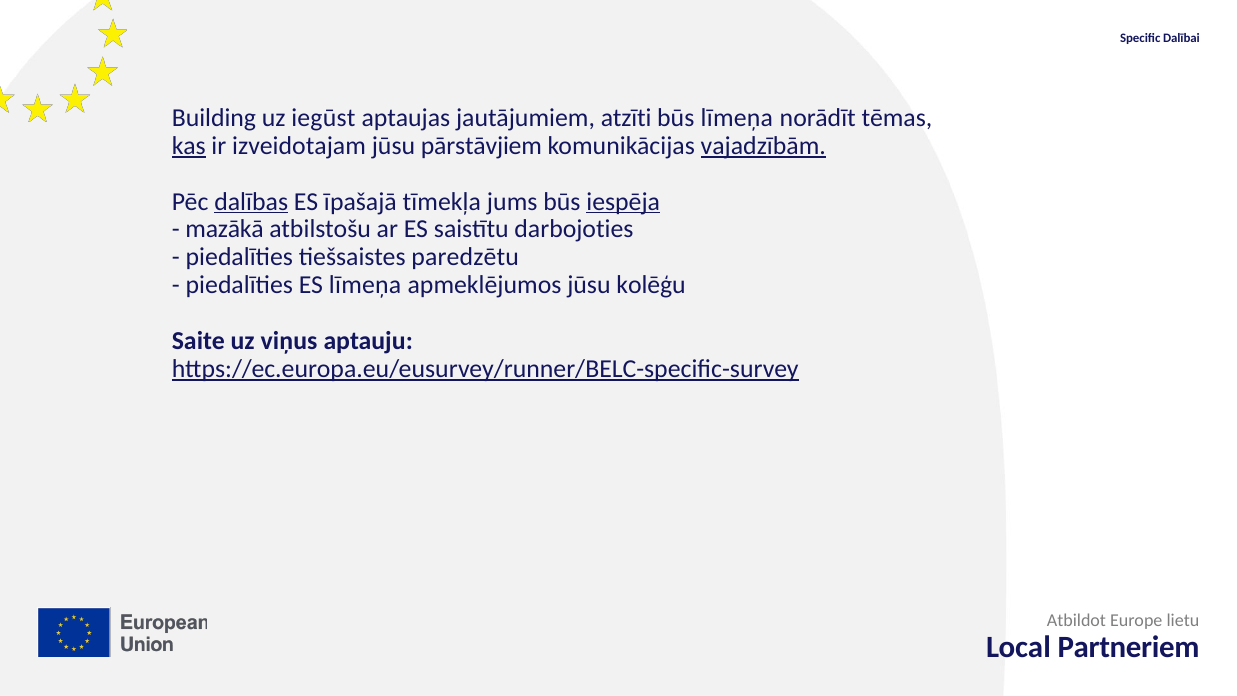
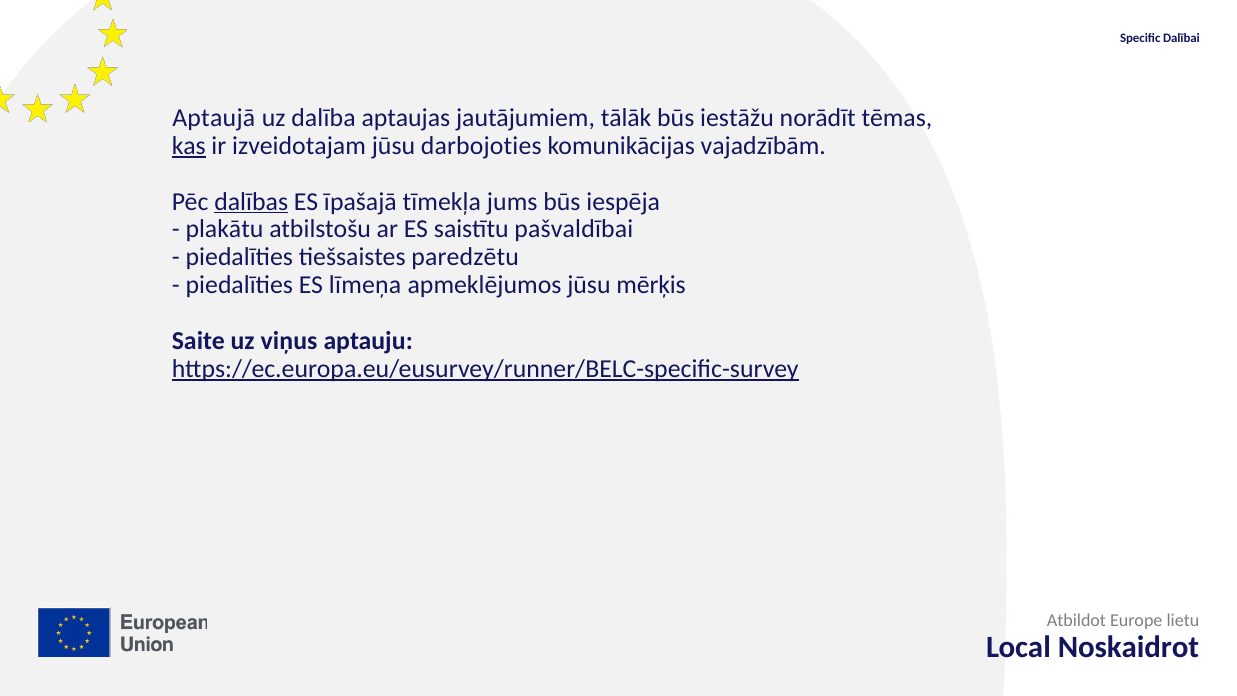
Building: Building -> Aptaujā
iegūst: iegūst -> dalība
atzīti: atzīti -> tālāk
būs līmeņa: līmeņa -> iestāžu
pārstāvjiem: pārstāvjiem -> darbojoties
vajadzībām underline: present -> none
iespēja underline: present -> none
mazākā: mazākā -> plakātu
darbojoties: darbojoties -> pašvaldībai
kolēģu: kolēģu -> mērķis
Partneriem: Partneriem -> Noskaidrot
